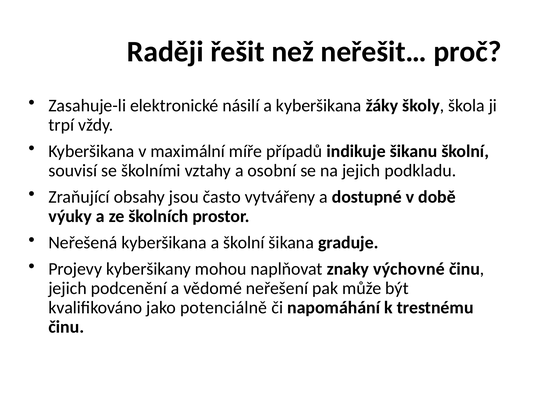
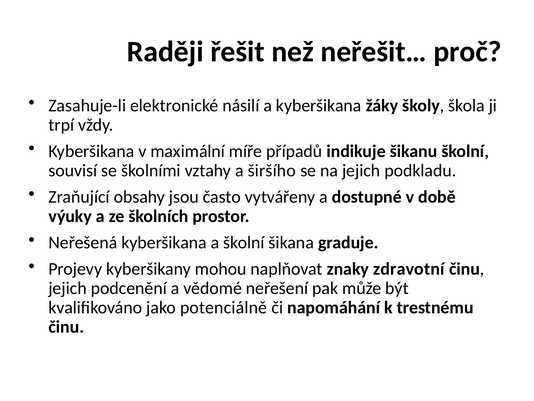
osobní: osobní -> širšího
výchovné: výchovné -> zdravotní
